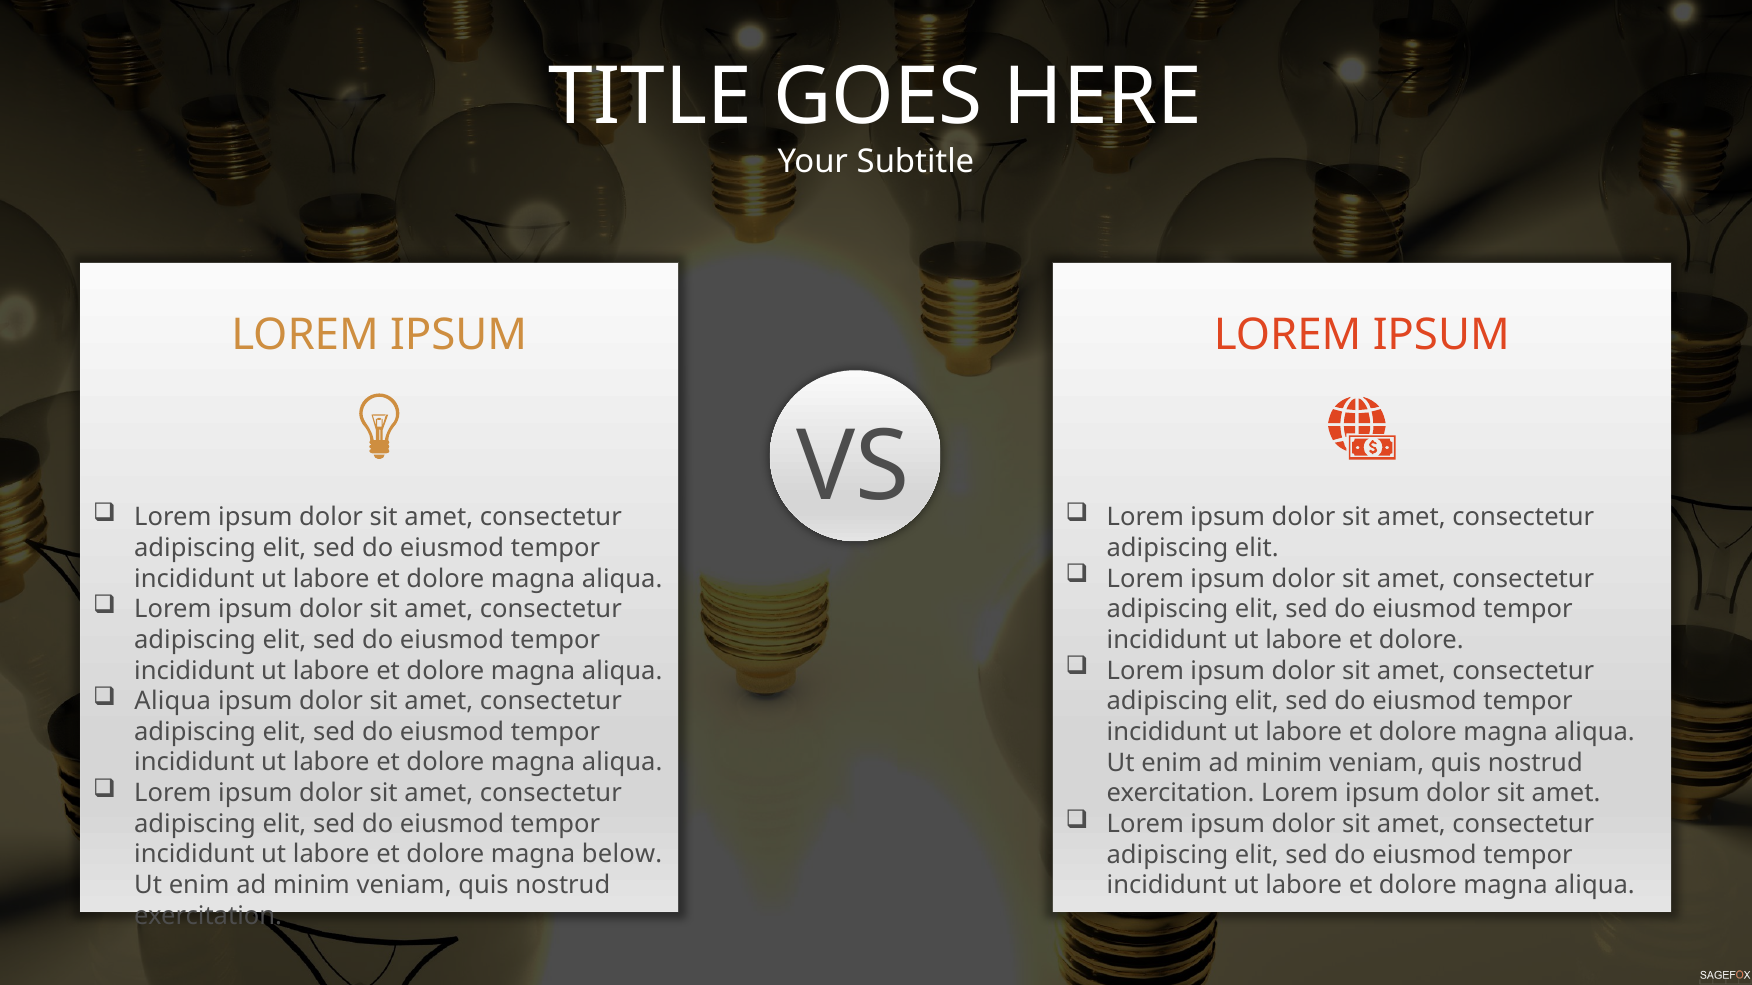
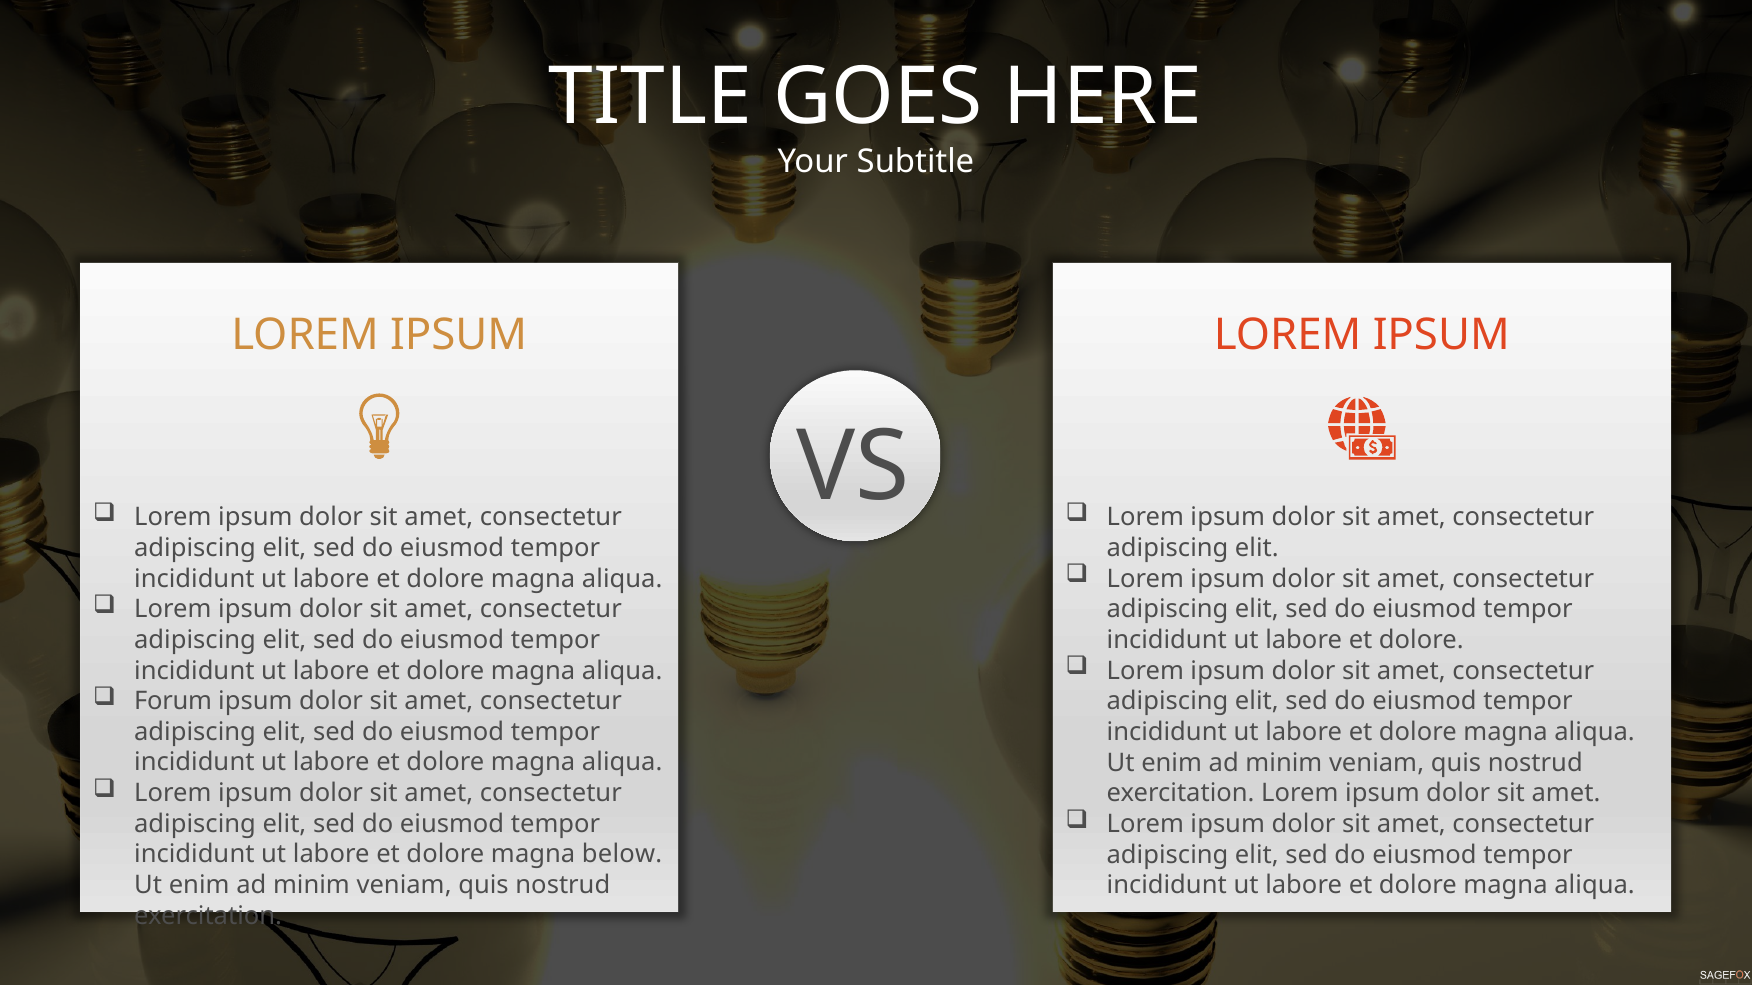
Aliqua at (173, 702): Aliqua -> Forum
